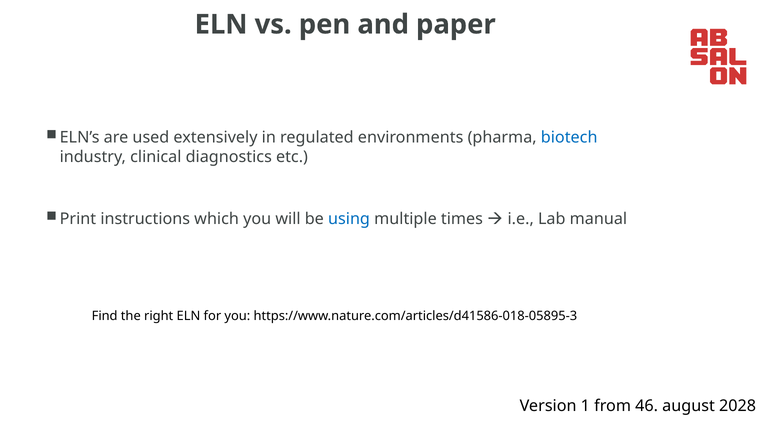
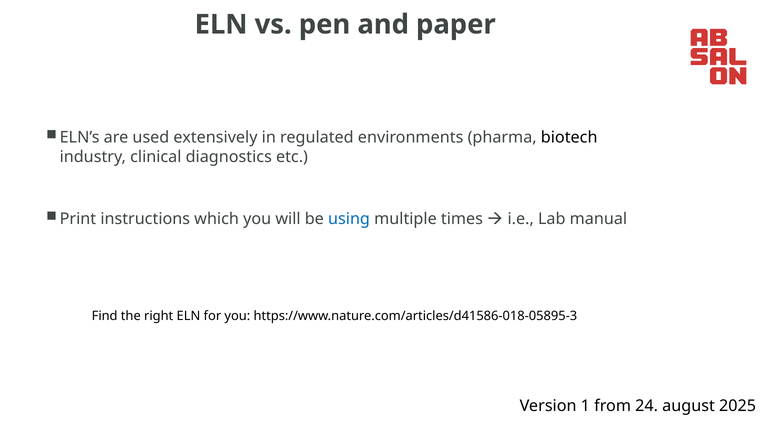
biotech colour: blue -> black
46: 46 -> 24
2028: 2028 -> 2025
